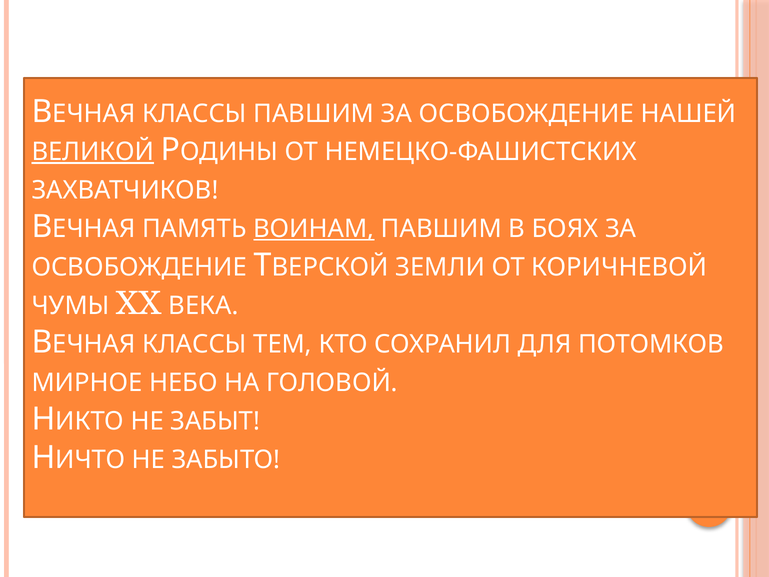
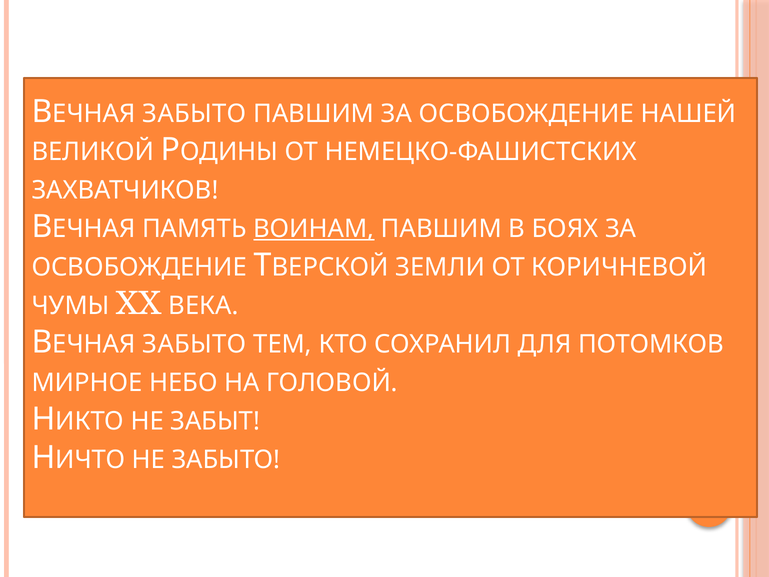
КЛАССЫ at (194, 113): КЛАССЫ -> ЗАБЫТО
ВЕЛИКОЙ underline: present -> none
КЛАССЫ at (194, 344): КЛАССЫ -> ЗАБЫТО
